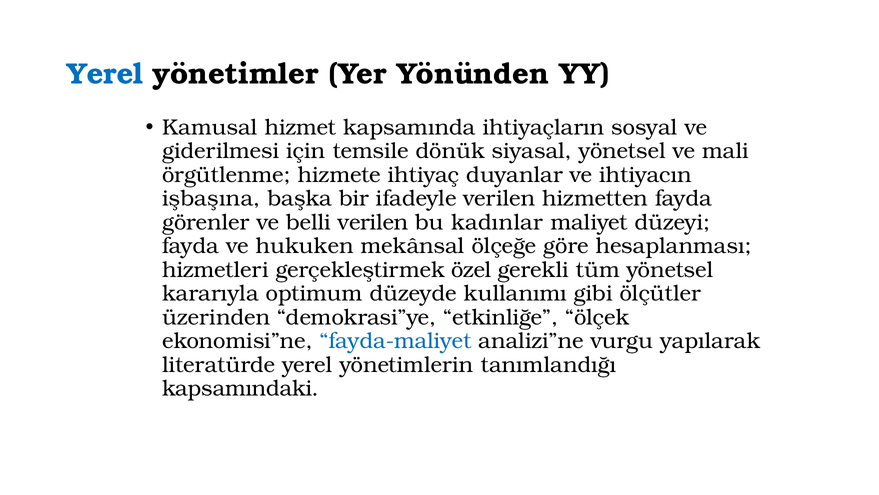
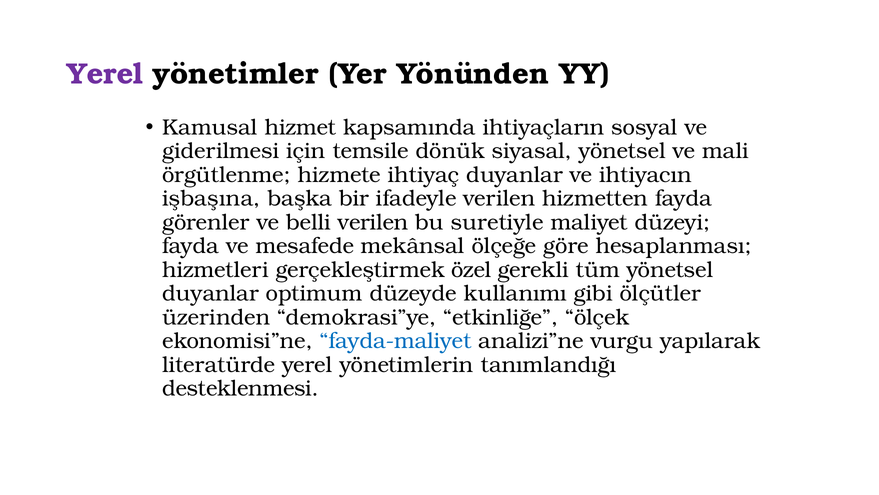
Yerel at (105, 74) colour: blue -> purple
kadınlar: kadınlar -> suretiyle
hukuken: hukuken -> mesafede
kararıyla at (211, 293): kararıyla -> duyanlar
kapsamındaki: kapsamındaki -> desteklenmesi
